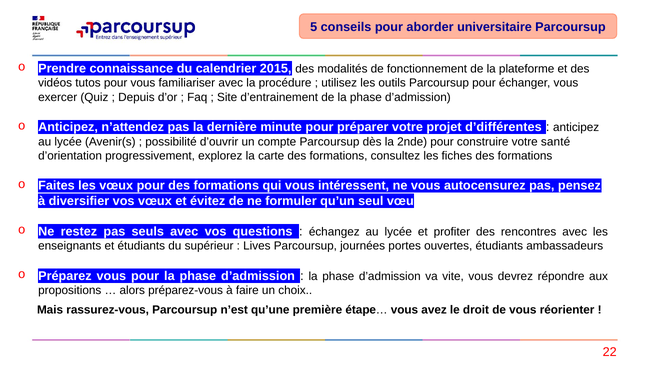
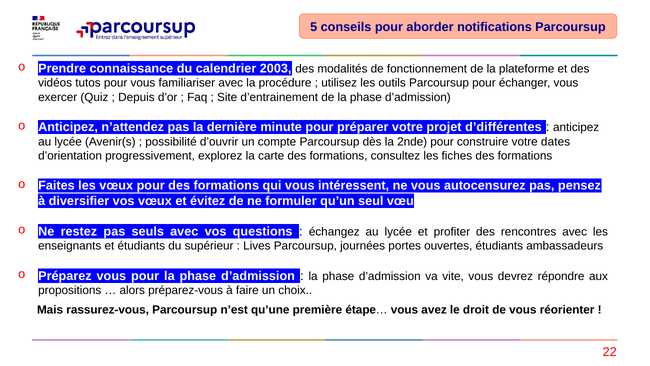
universitaire: universitaire -> notifications
2015: 2015 -> 2003
santé: santé -> dates
